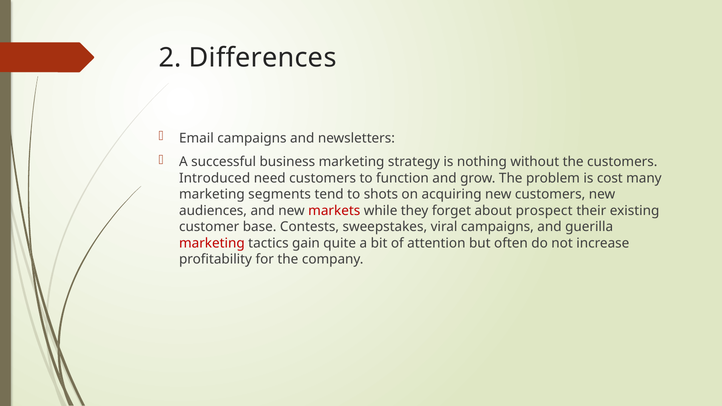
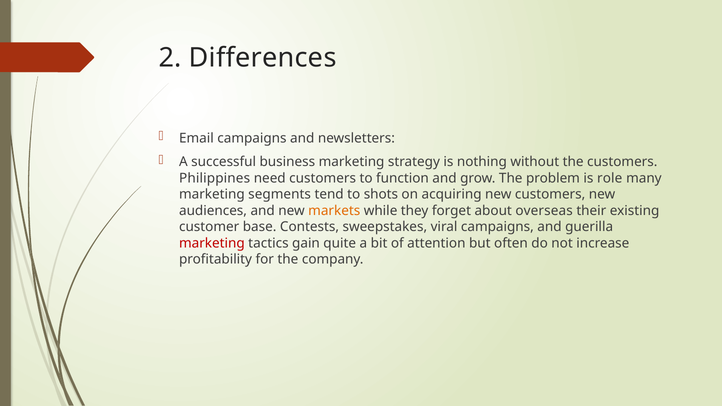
Introduced: Introduced -> Philippines
cost: cost -> role
markets colour: red -> orange
prospect: prospect -> overseas
